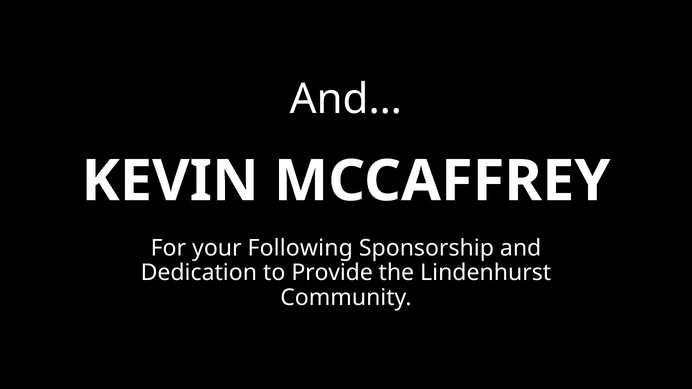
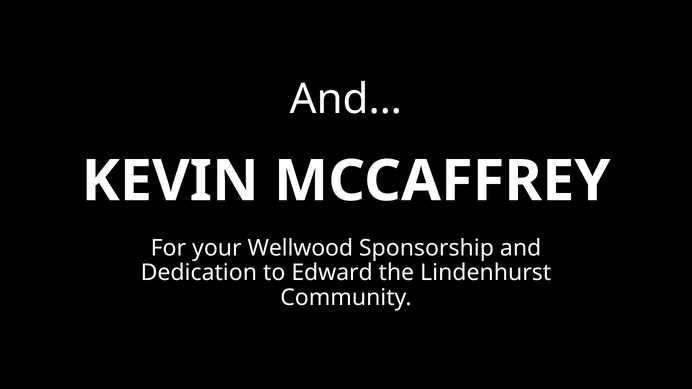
Following: Following -> Wellwood
Provide: Provide -> Edward
